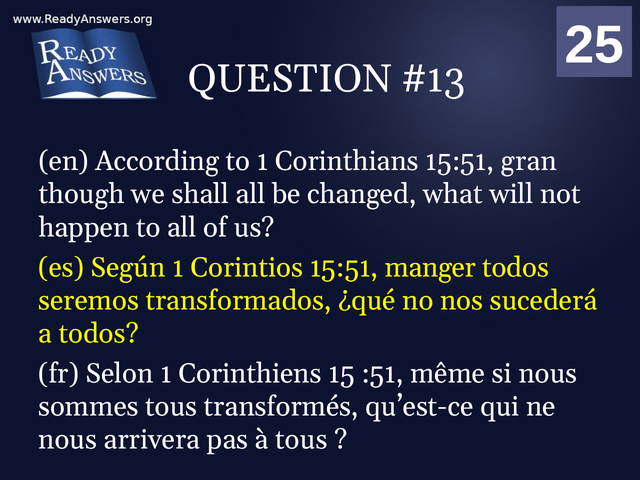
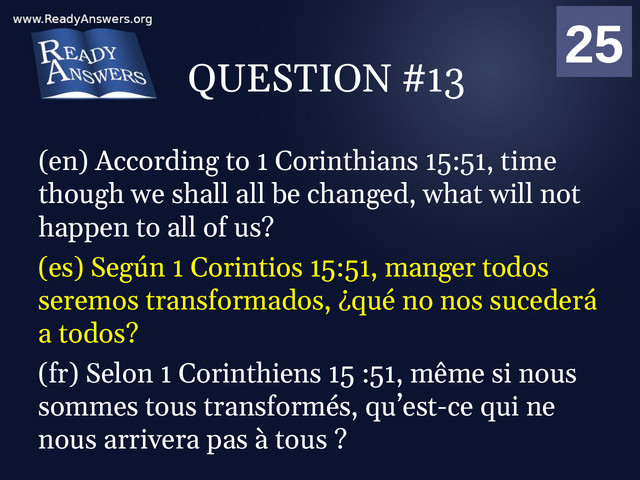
gran: gran -> time
